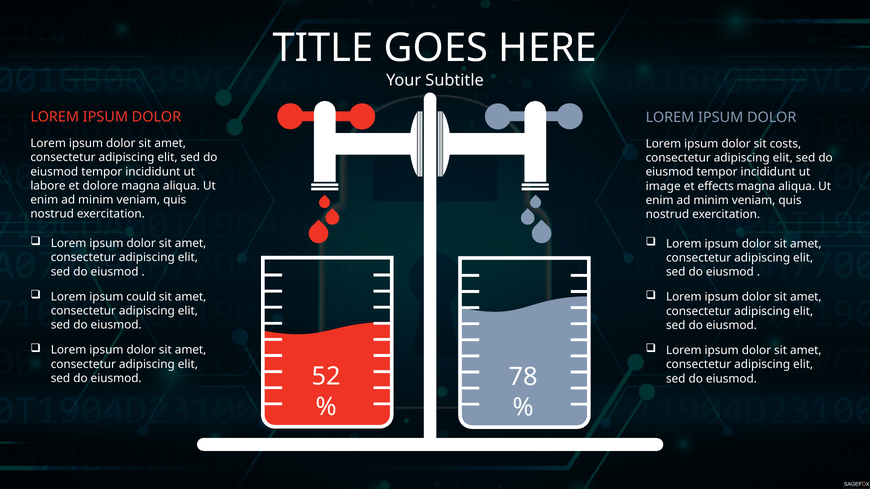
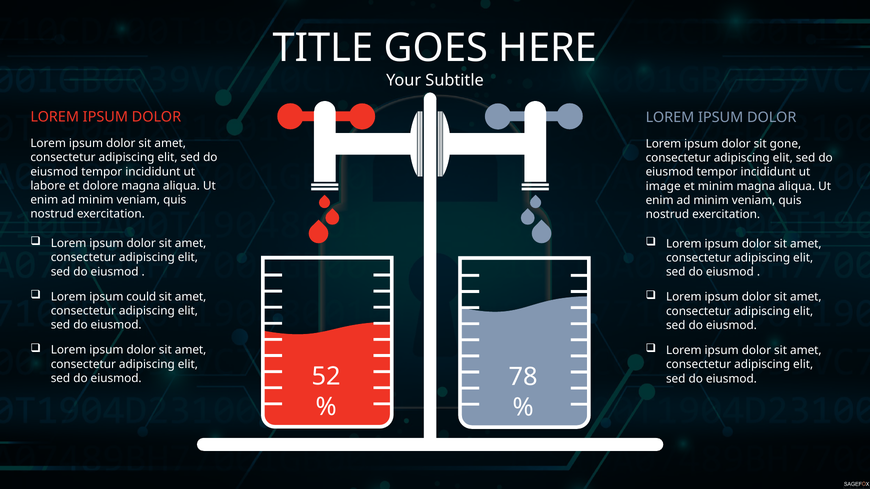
costs: costs -> gone
et effects: effects -> minim
